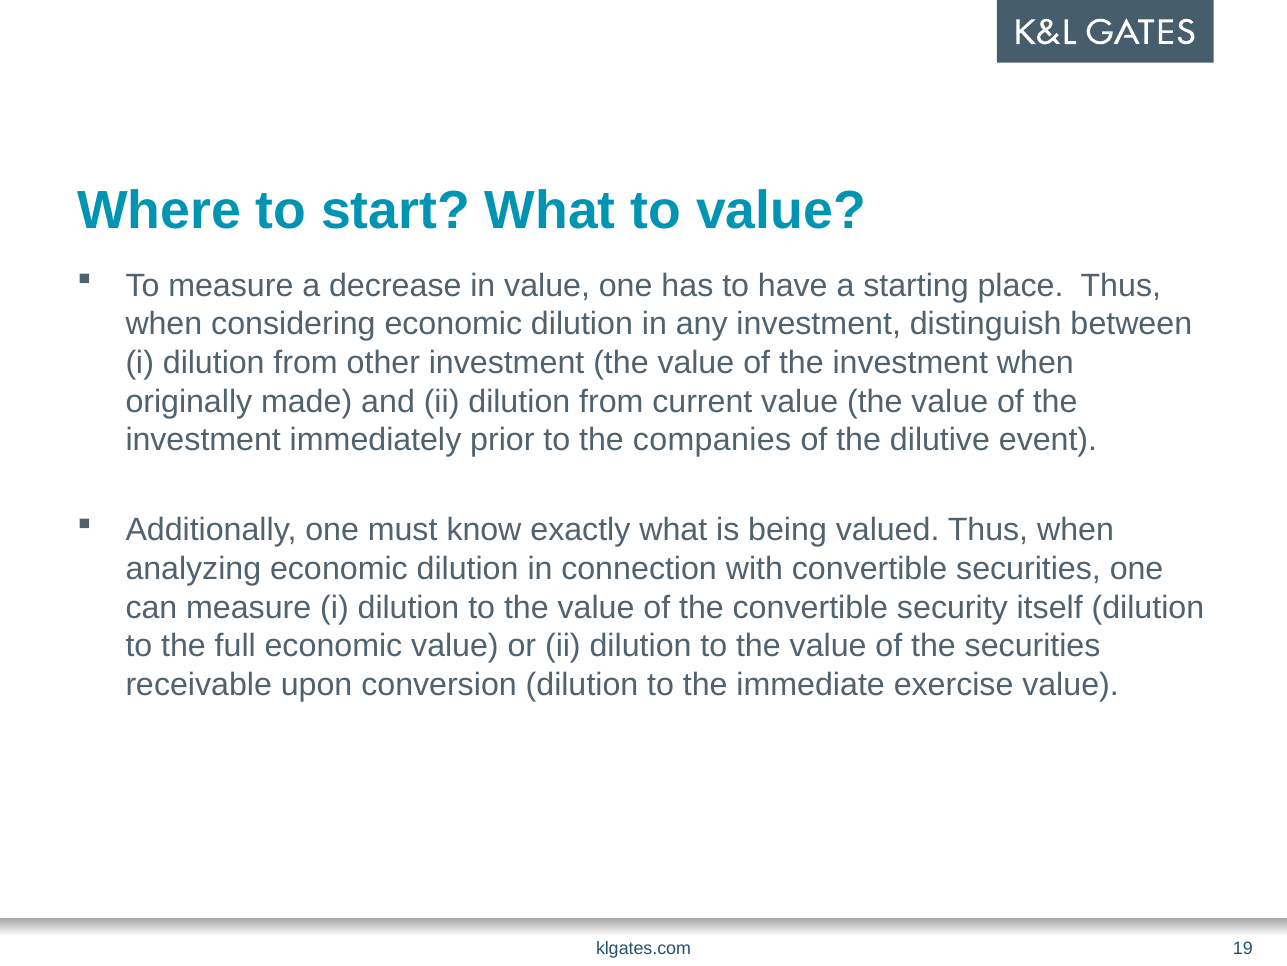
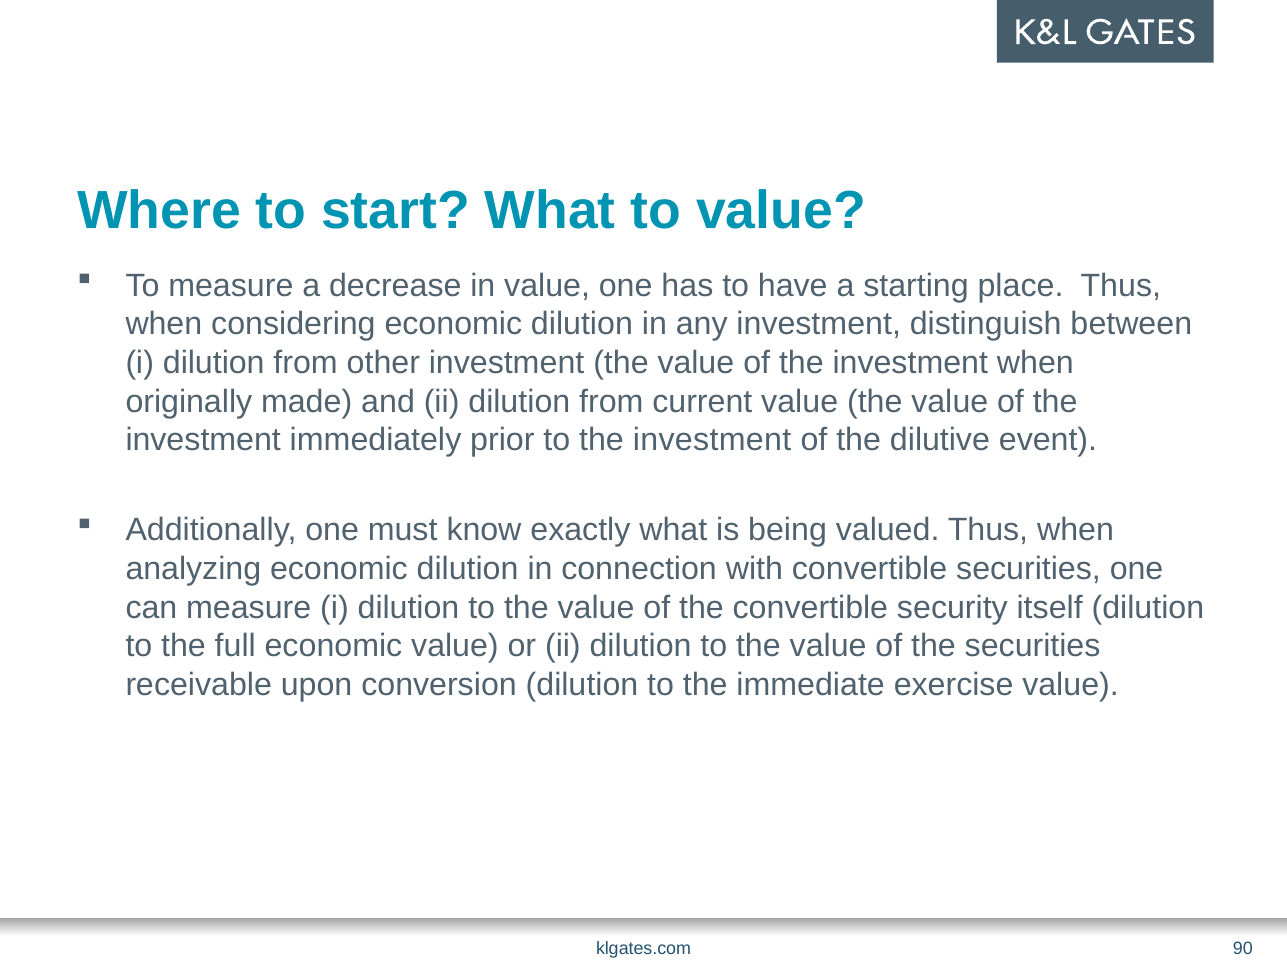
to the companies: companies -> investment
19: 19 -> 90
